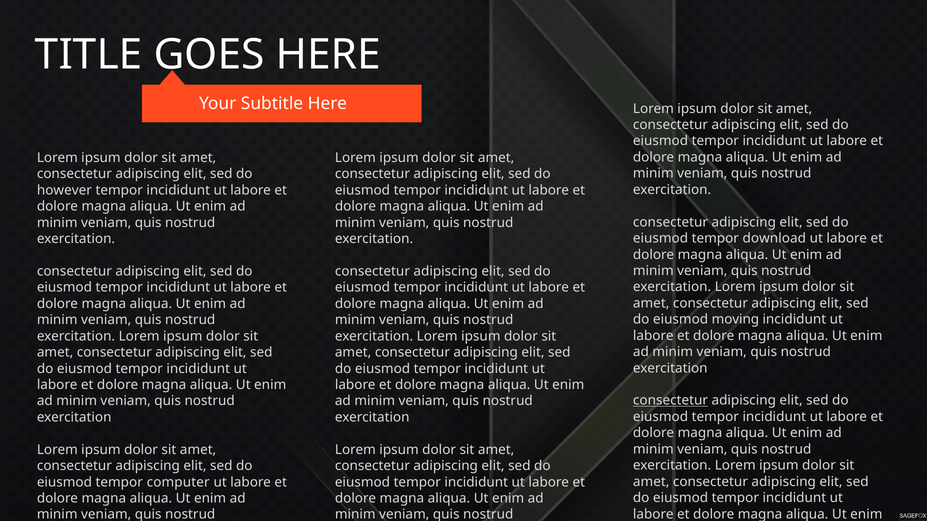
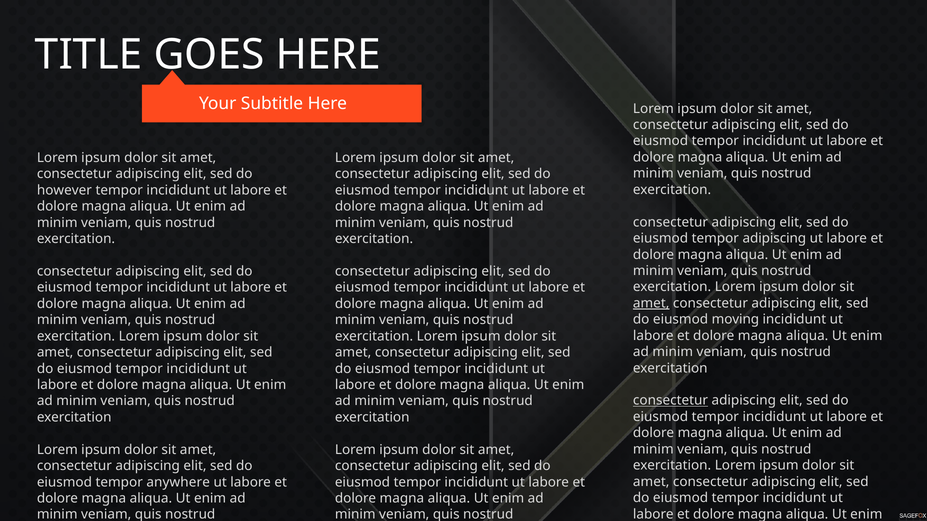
tempor download: download -> adipiscing
amet at (651, 303) underline: none -> present
computer: computer -> anywhere
